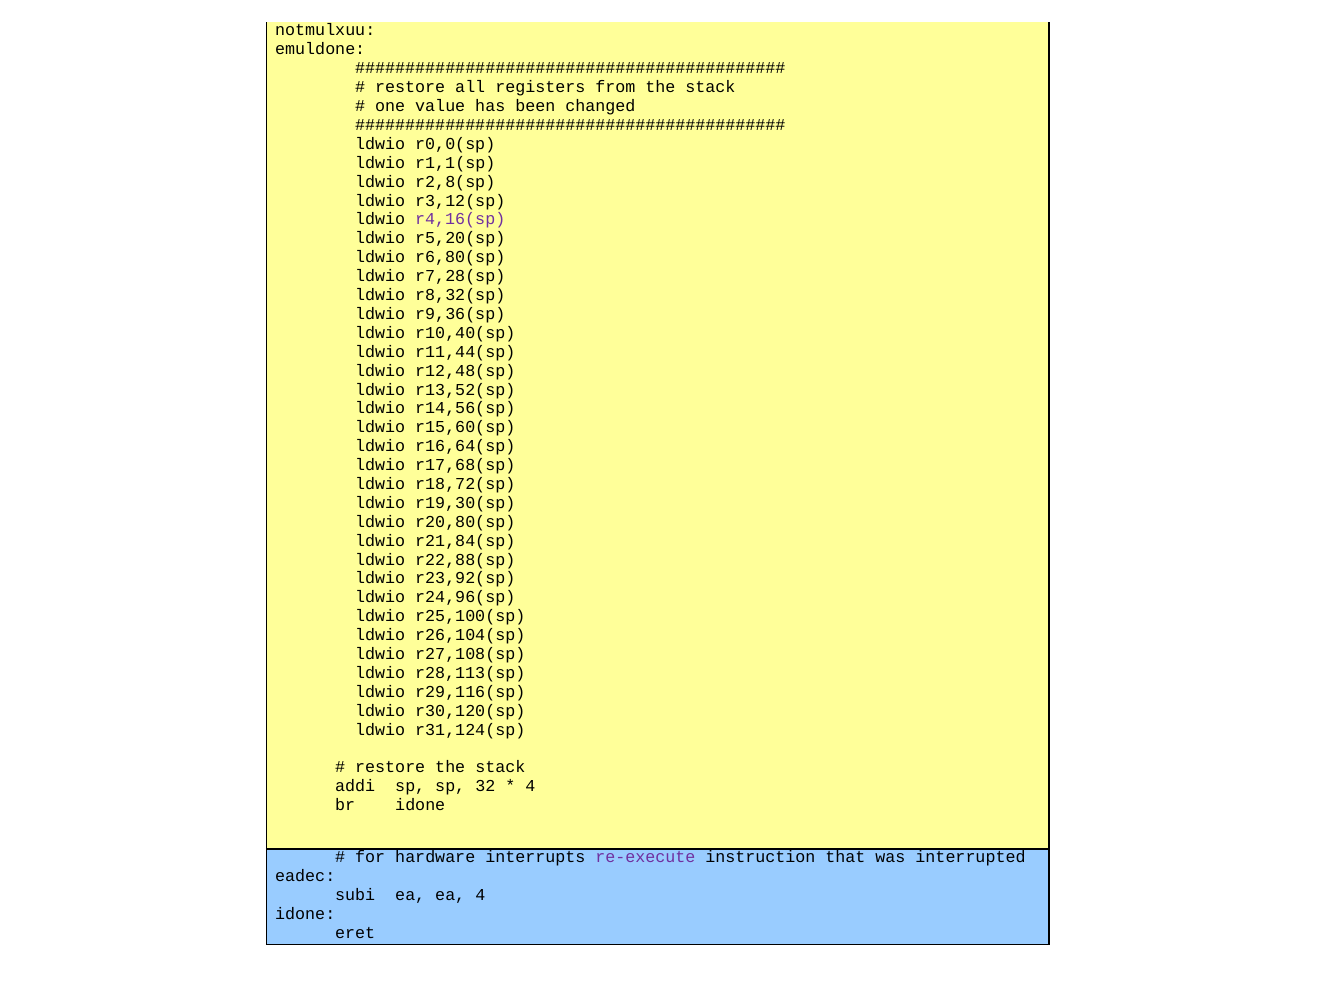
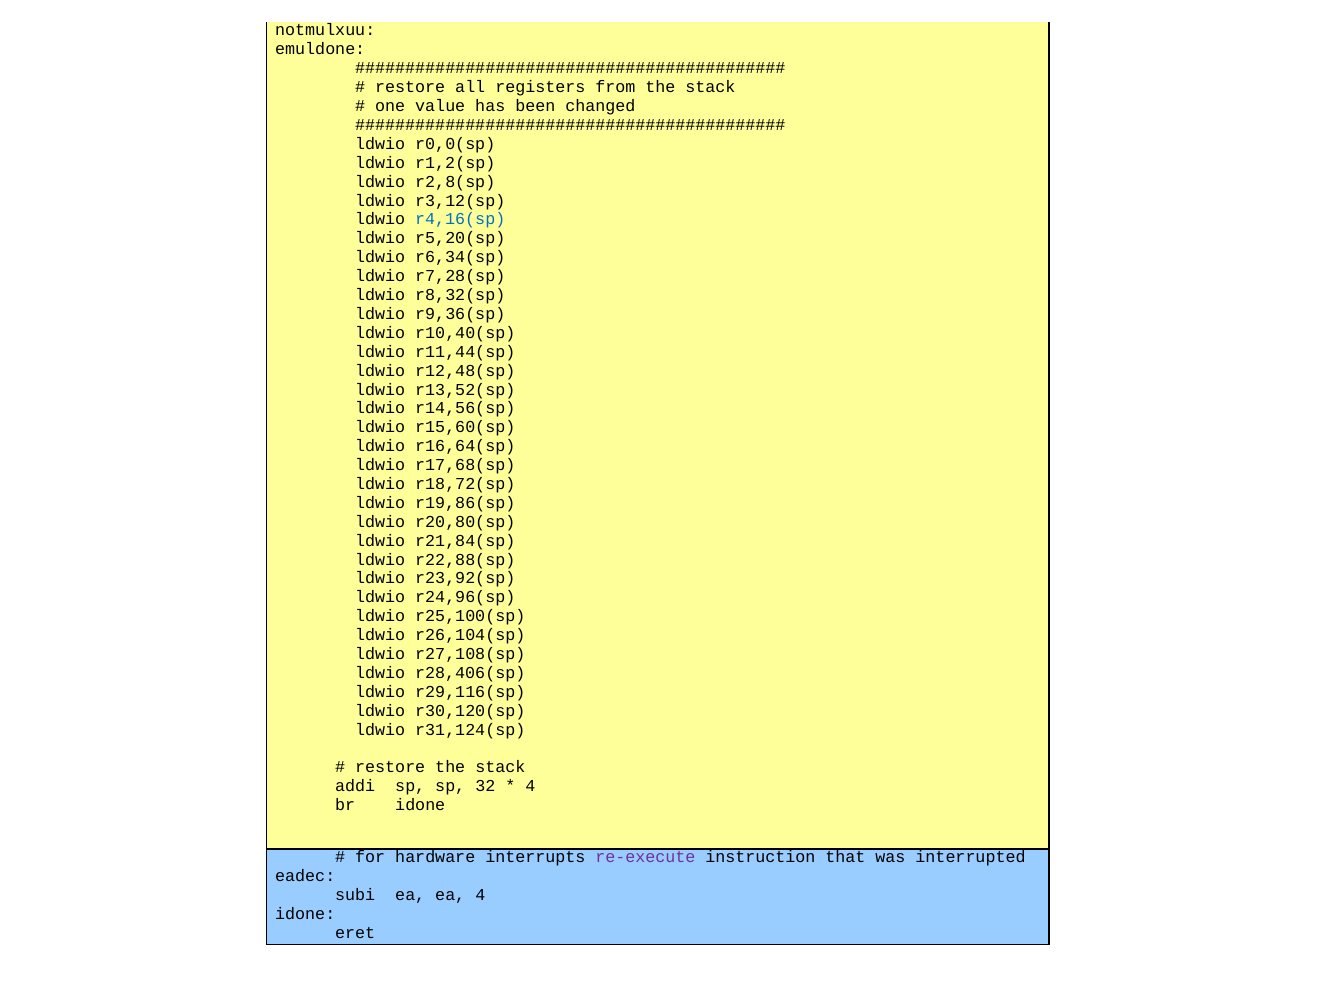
r1,1(sp: r1,1(sp -> r1,2(sp
r4,16(sp colour: purple -> blue
r6,80(sp: r6,80(sp -> r6,34(sp
r19,30(sp: r19,30(sp -> r19,86(sp
r28,113(sp: r28,113(sp -> r28,406(sp
